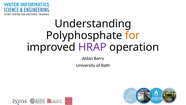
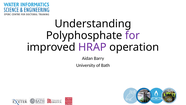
for colour: orange -> purple
